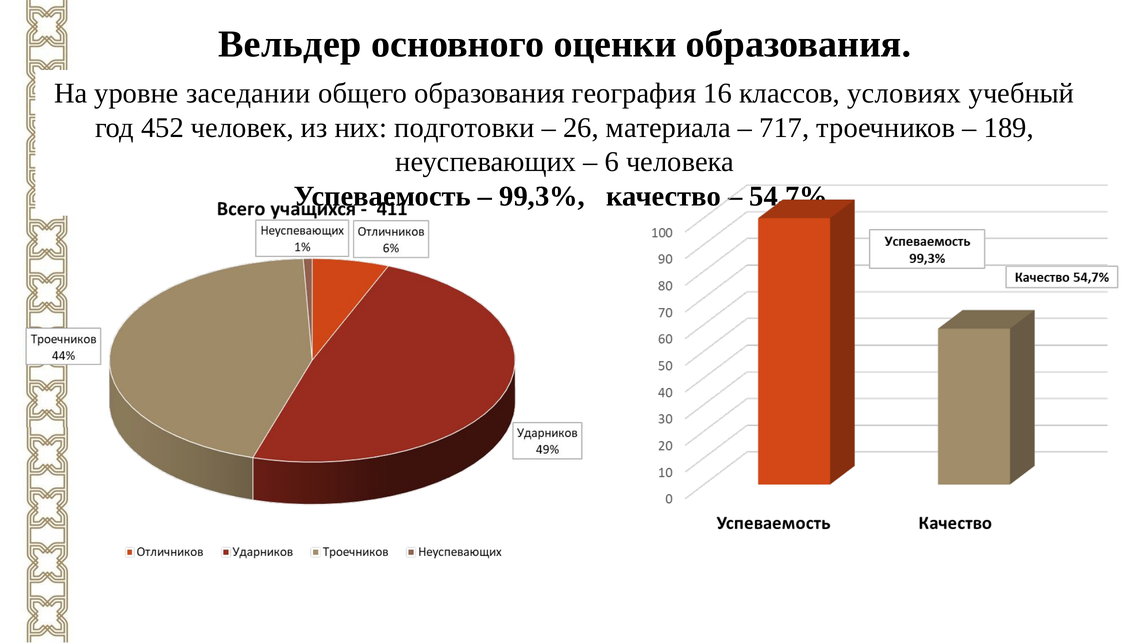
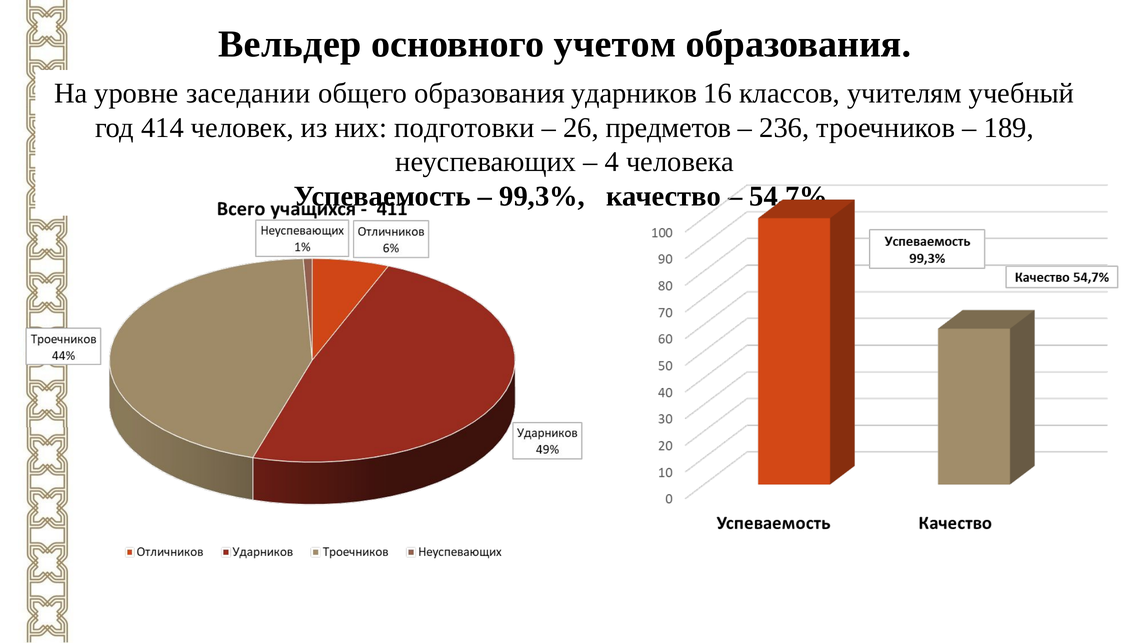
оценки: оценки -> учетом
география: география -> ударников
условиях: условиях -> учителям
452: 452 -> 414
материала: материала -> предметов
717: 717 -> 236
6: 6 -> 4
